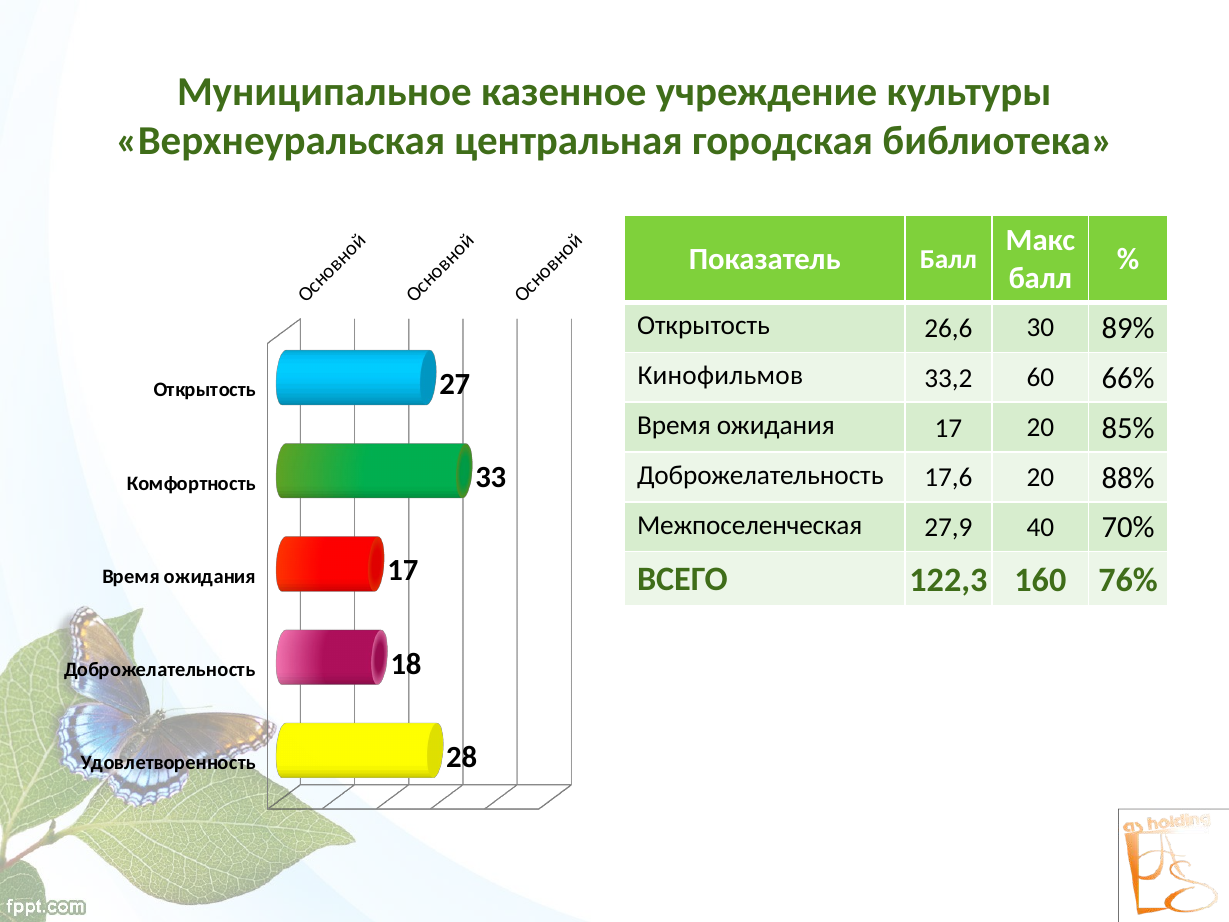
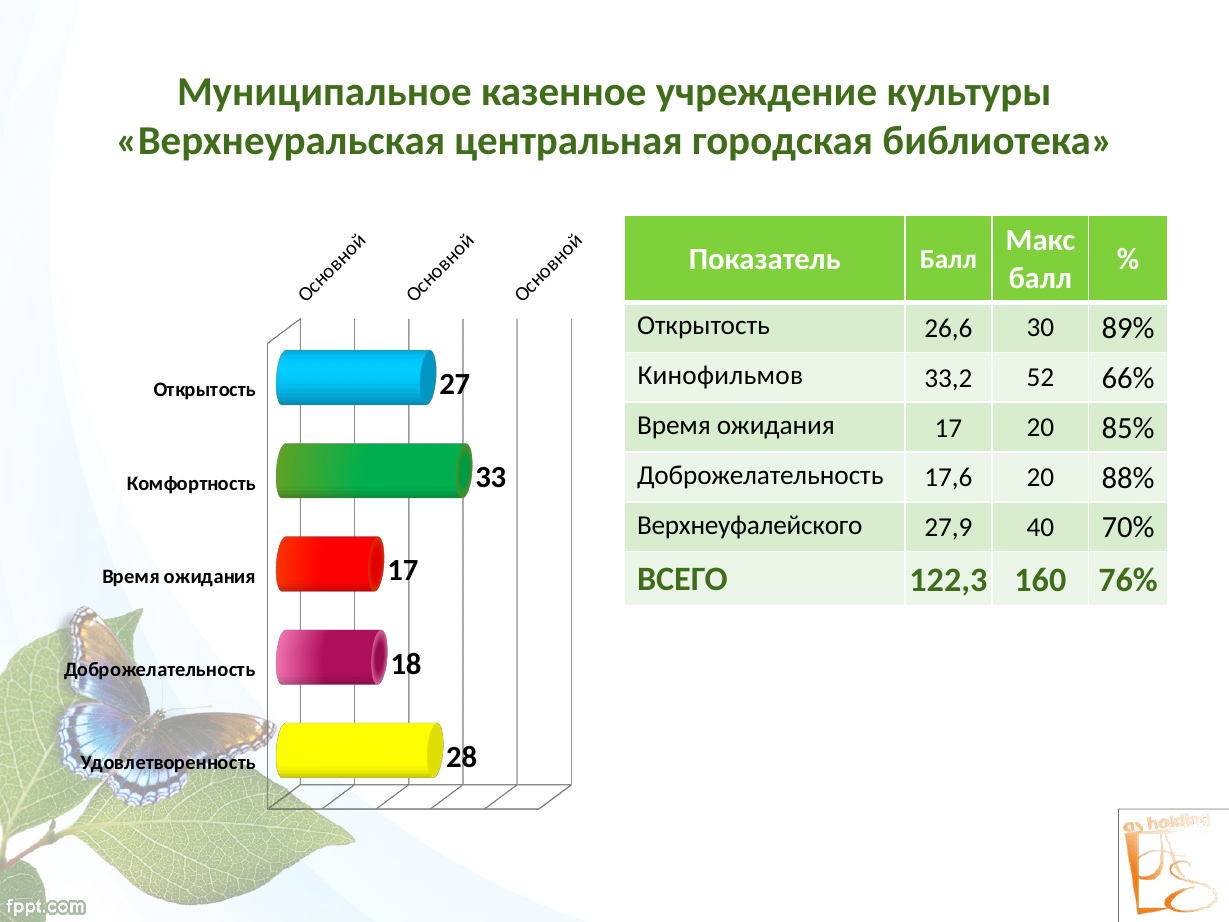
60: 60 -> 52
Межпоселенческая: Межпоселенческая -> Верхнеуфалейского
